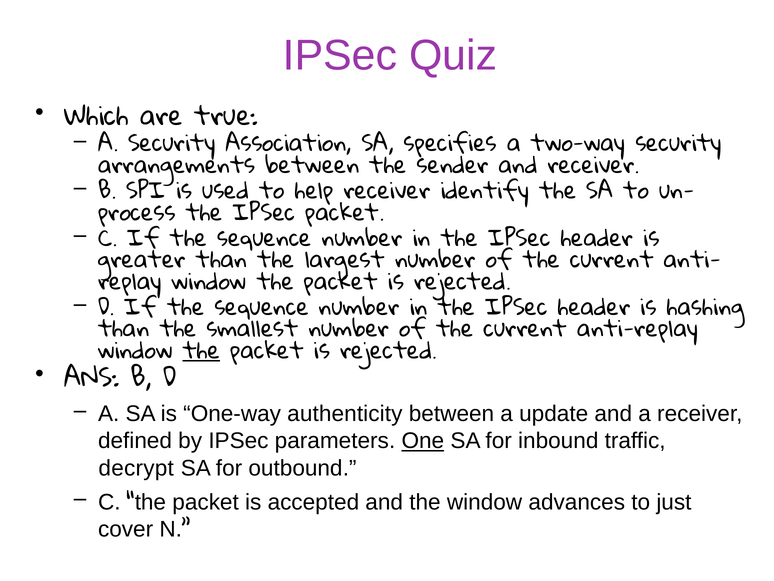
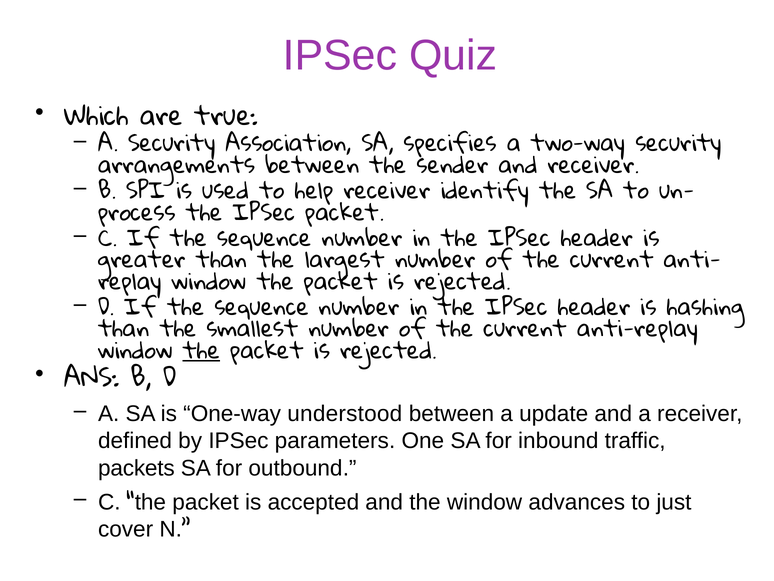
authenticity: authenticity -> understood
One underline: present -> none
decrypt: decrypt -> packets
